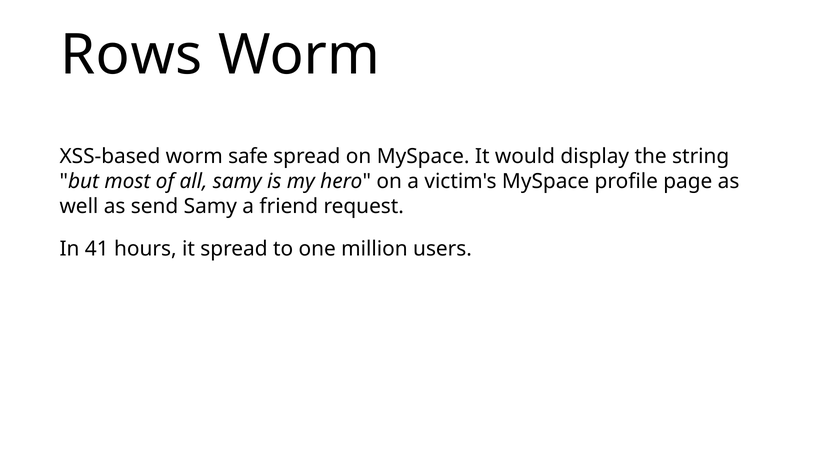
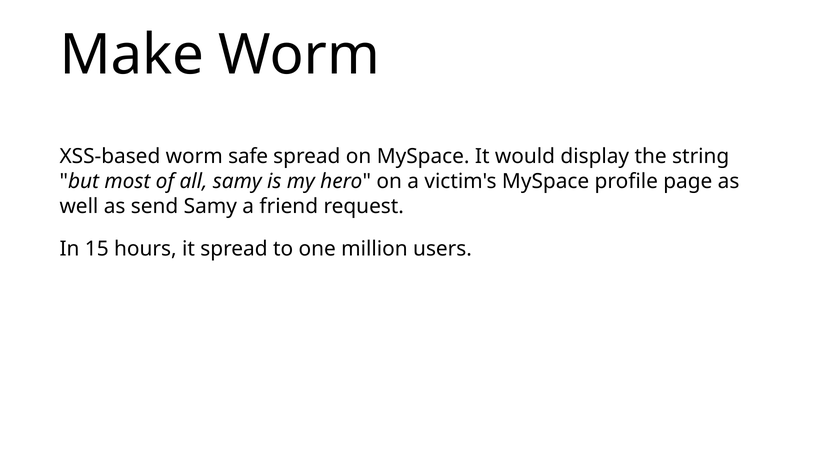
Rows: Rows -> Make
41: 41 -> 15
